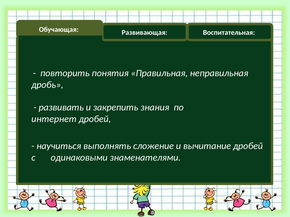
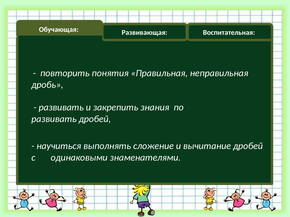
интернет at (54, 119): интернет -> развивать
